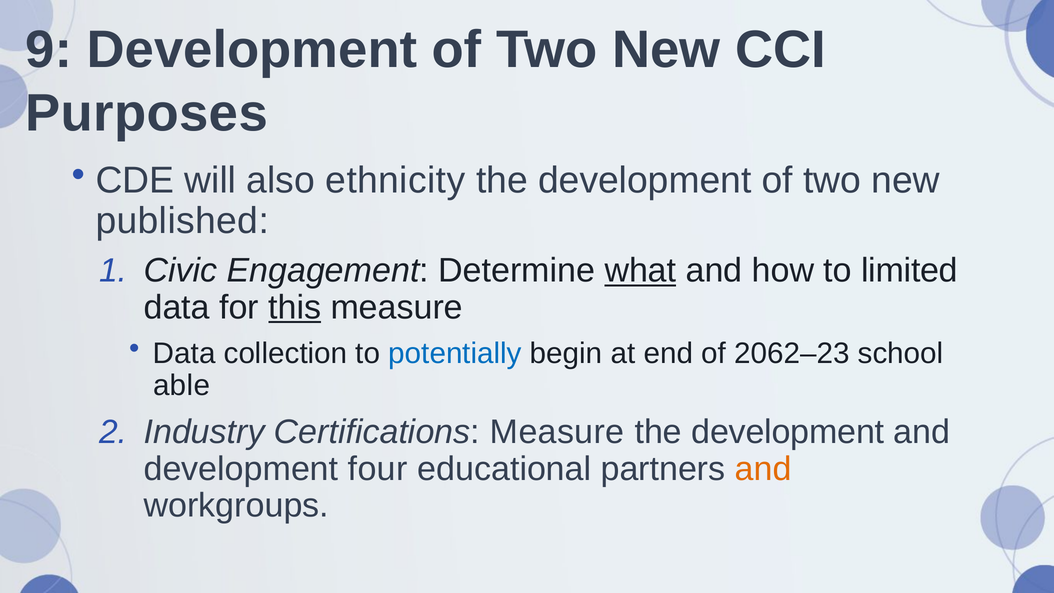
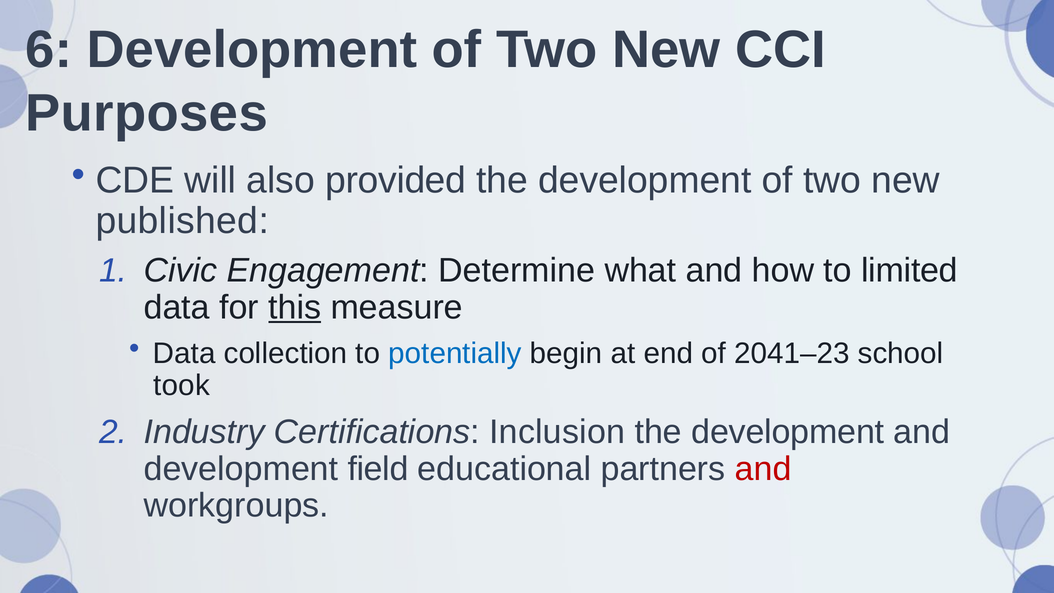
9: 9 -> 6
ethnicity: ethnicity -> provided
what underline: present -> none
2062–23: 2062–23 -> 2041–23
able: able -> took
Certifications Measure: Measure -> Inclusion
four: four -> field
and at (763, 469) colour: orange -> red
